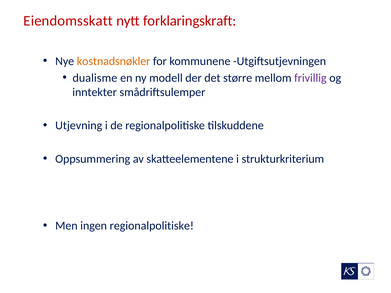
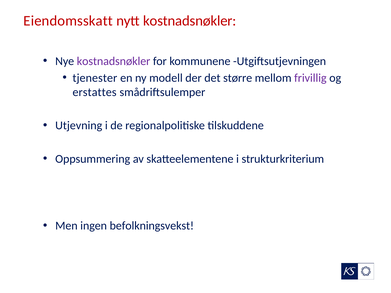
nytt forklaringskraft: forklaringskraft -> kostnadsnøkler
kostnadsnøkler at (114, 61) colour: orange -> purple
dualisme: dualisme -> tjenester
inntekter: inntekter -> erstattes
ingen regionalpolitiske: regionalpolitiske -> befolkningsvekst
